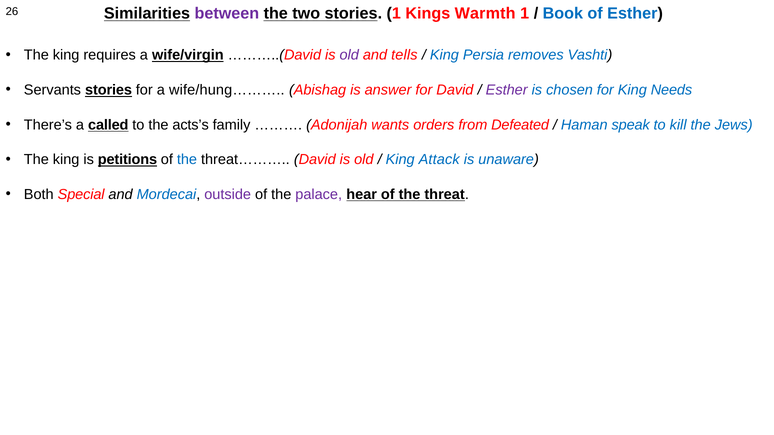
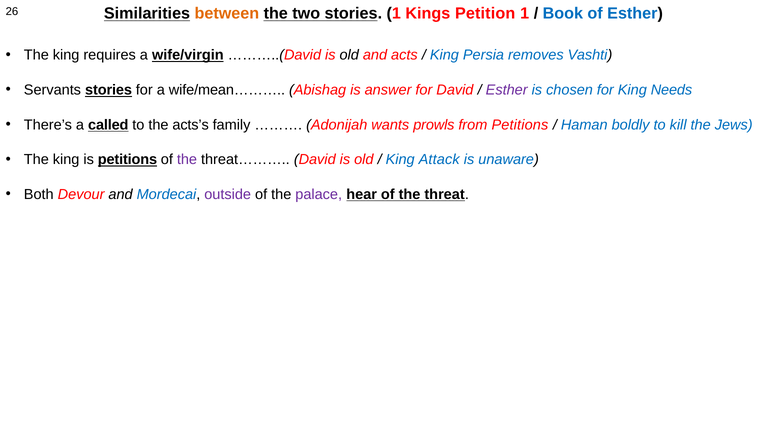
between colour: purple -> orange
Warmth: Warmth -> Petition
old at (349, 55) colour: purple -> black
tells: tells -> acts
wife/hung………: wife/hung……… -> wife/mean………
orders: orders -> prowls
from Defeated: Defeated -> Petitions
speak: speak -> boldly
the at (187, 160) colour: blue -> purple
Special: Special -> Devour
